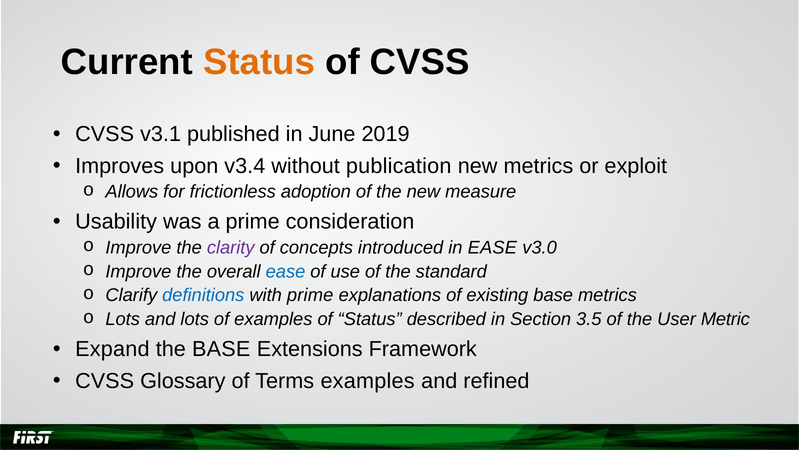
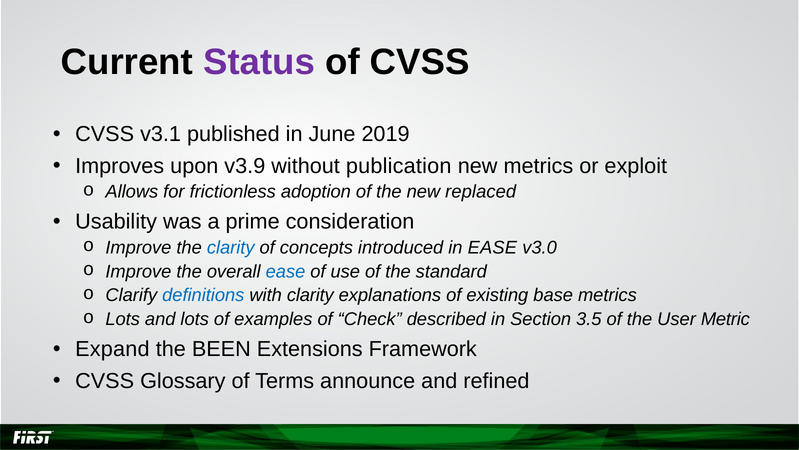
Status at (259, 62) colour: orange -> purple
v3.4: v3.4 -> v3.9
measure: measure -> replaced
clarity at (231, 247) colour: purple -> blue
with prime: prime -> clarity
of Status: Status -> Check
the BASE: BASE -> BEEN
Terms examples: examples -> announce
